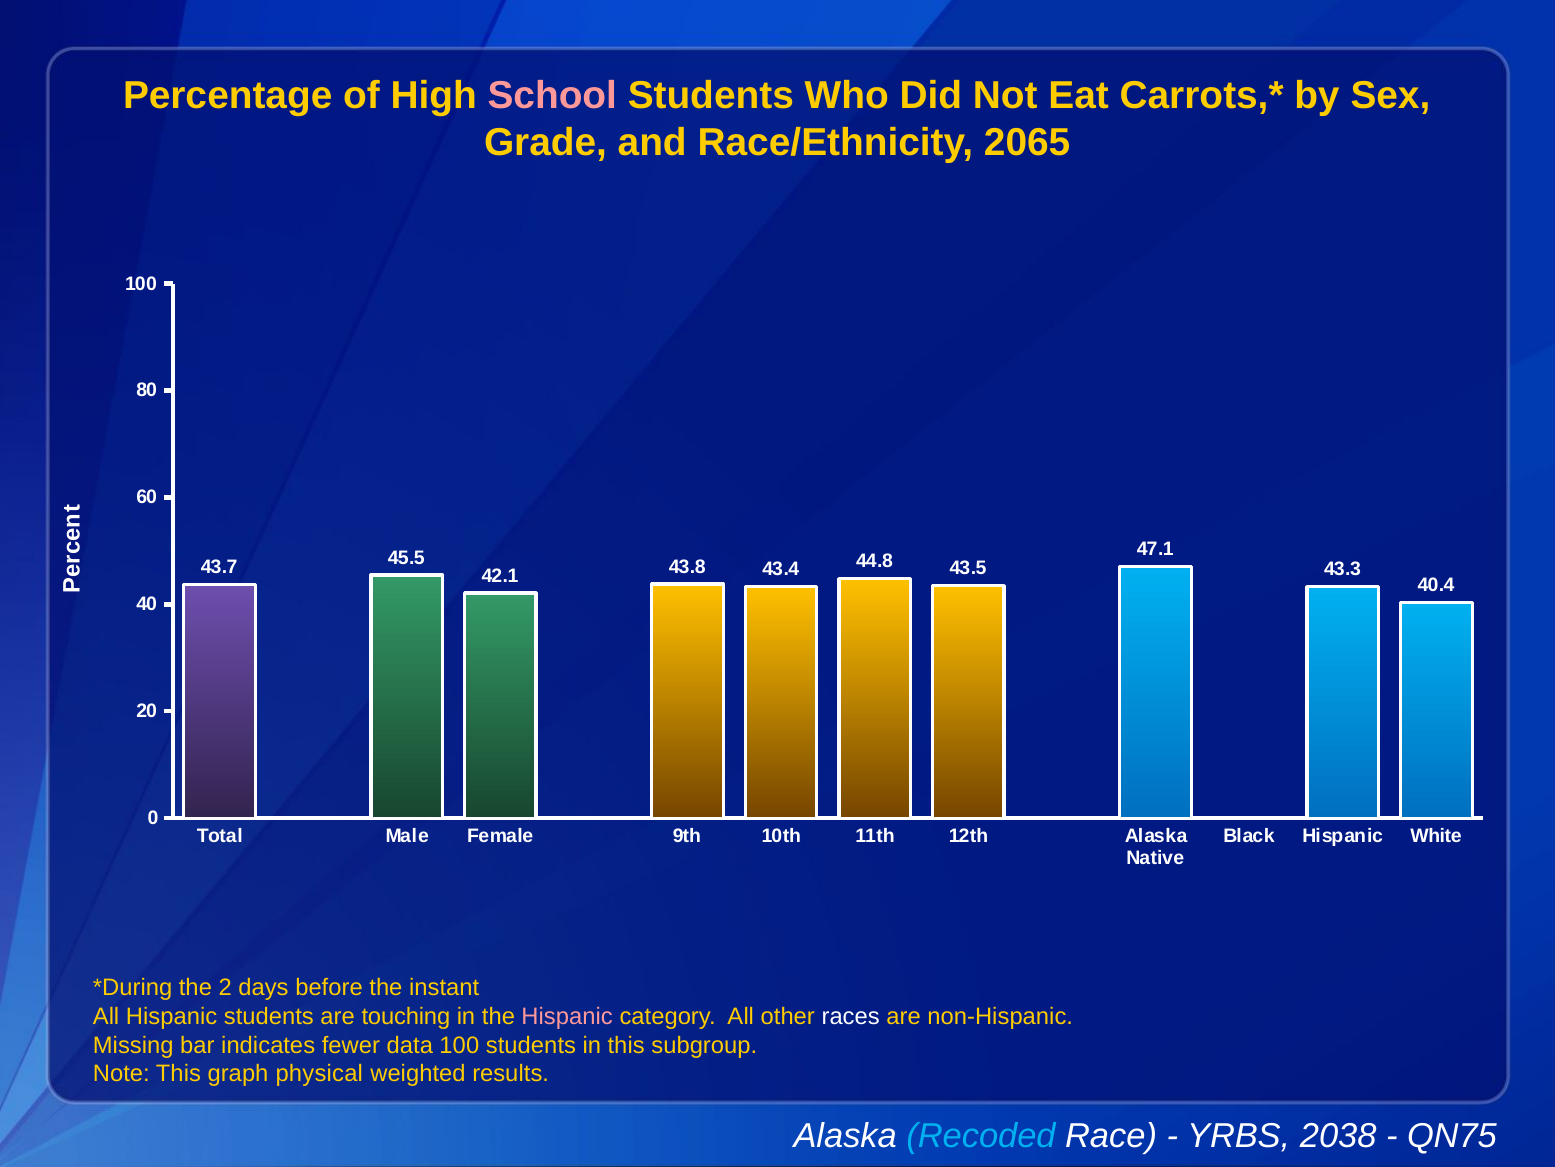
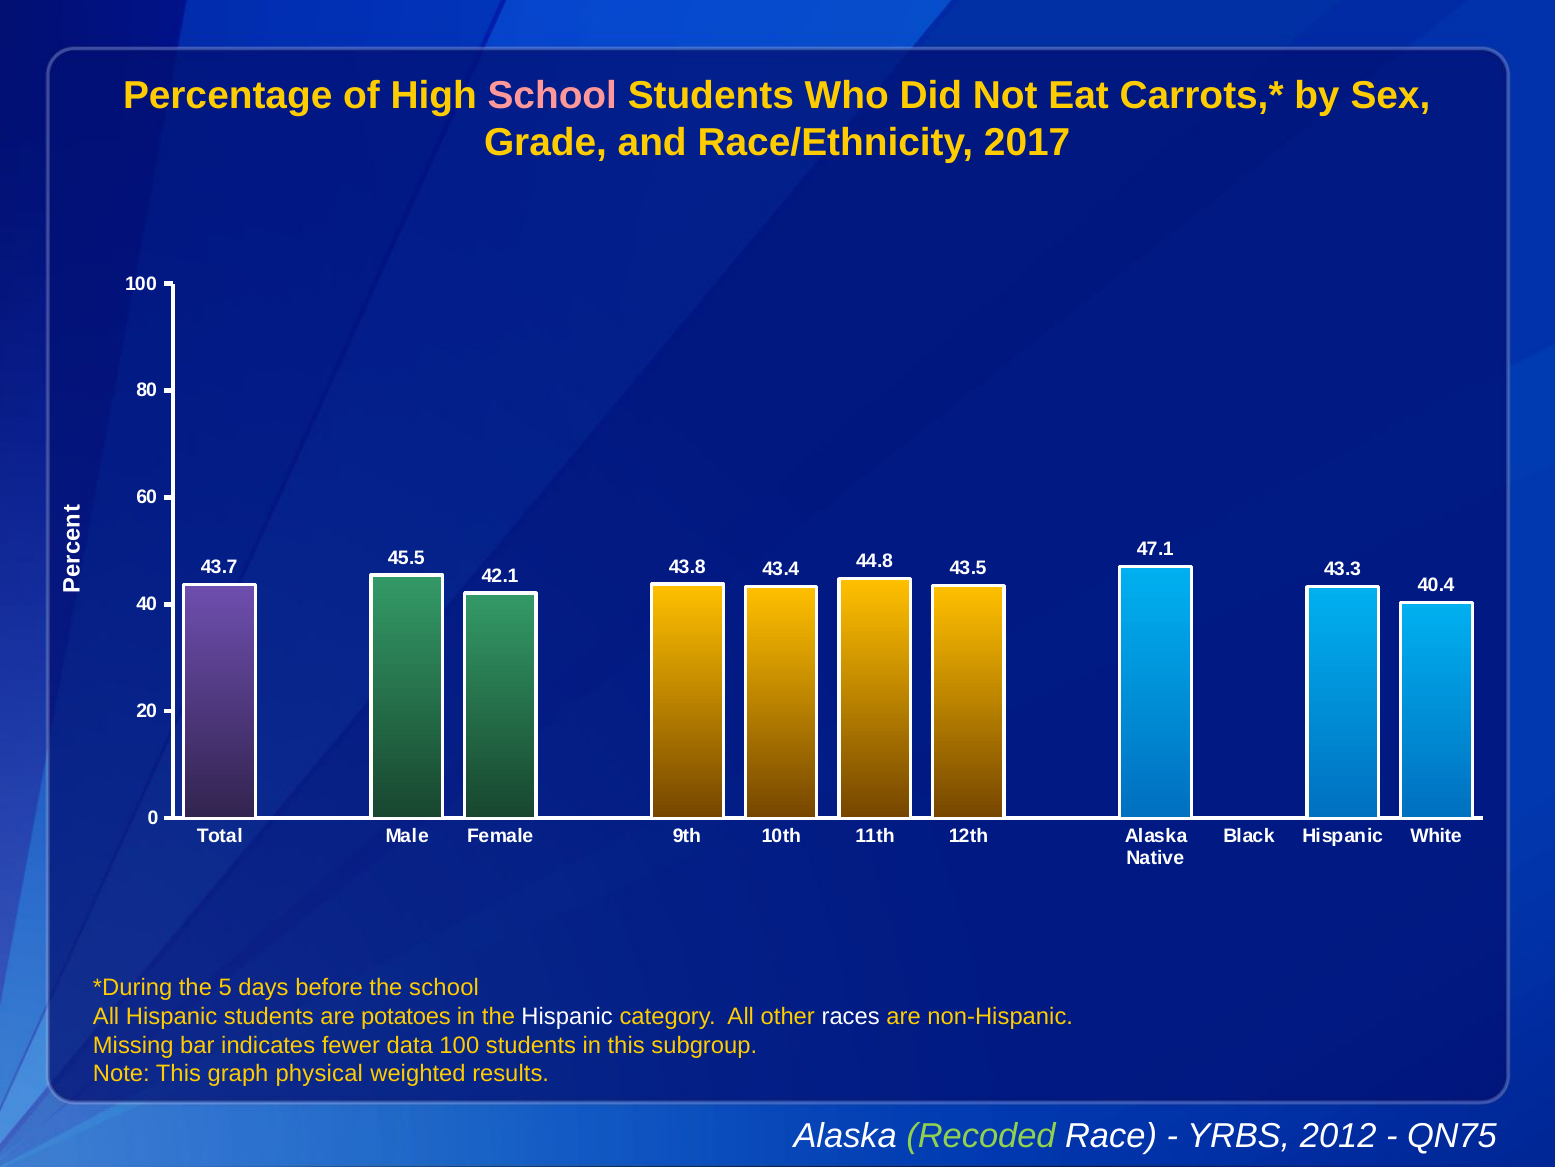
2065: 2065 -> 2017
2: 2 -> 5
the instant: instant -> school
touching: touching -> potatoes
Hispanic at (567, 1016) colour: pink -> white
Recoded colour: light blue -> light green
2038: 2038 -> 2012
